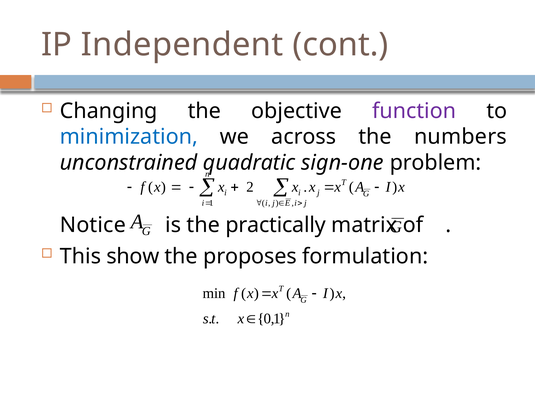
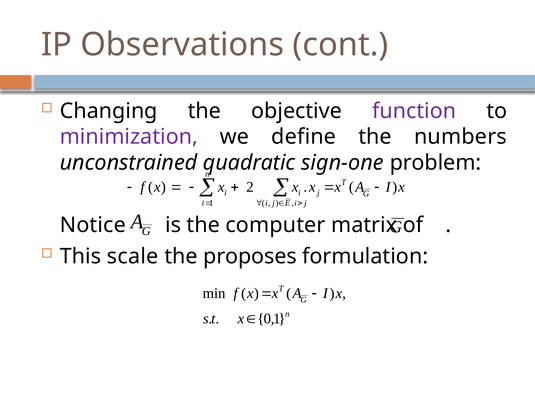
Independent: Independent -> Observations
minimization colour: blue -> purple
across: across -> define
practically: practically -> computer
show: show -> scale
